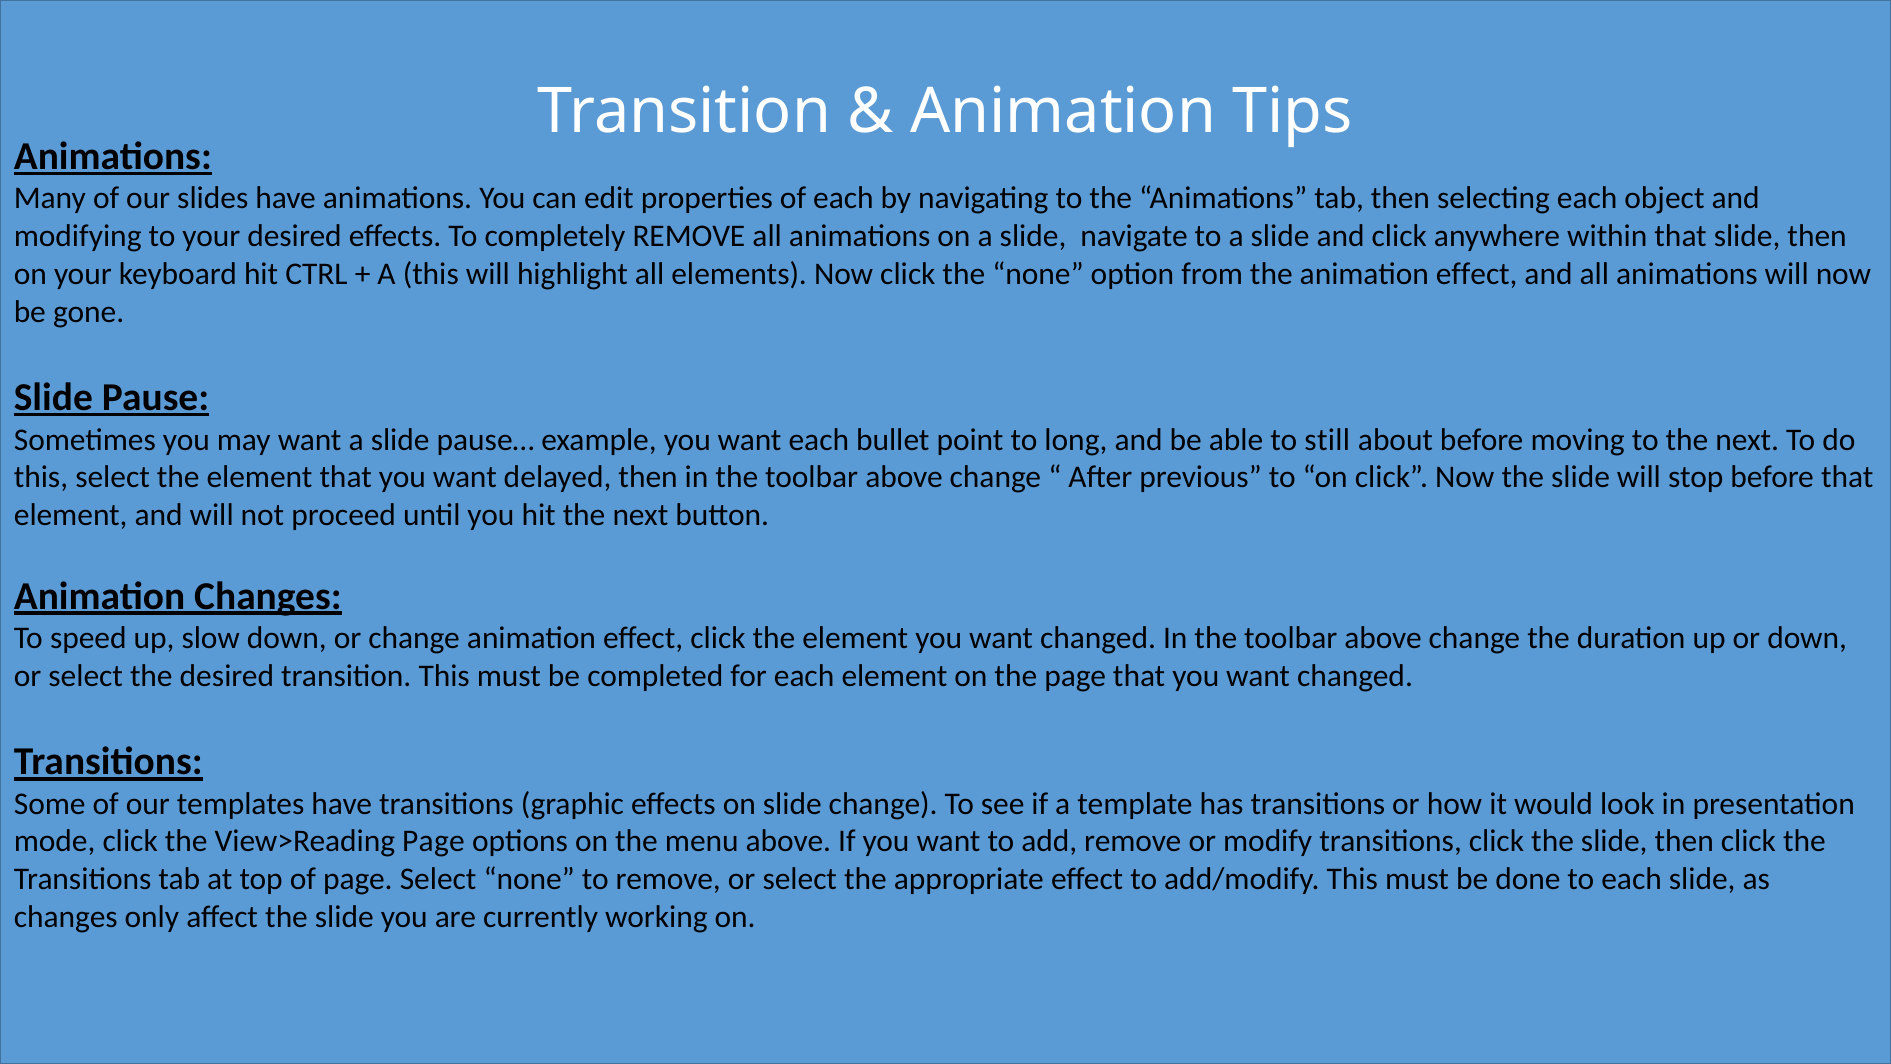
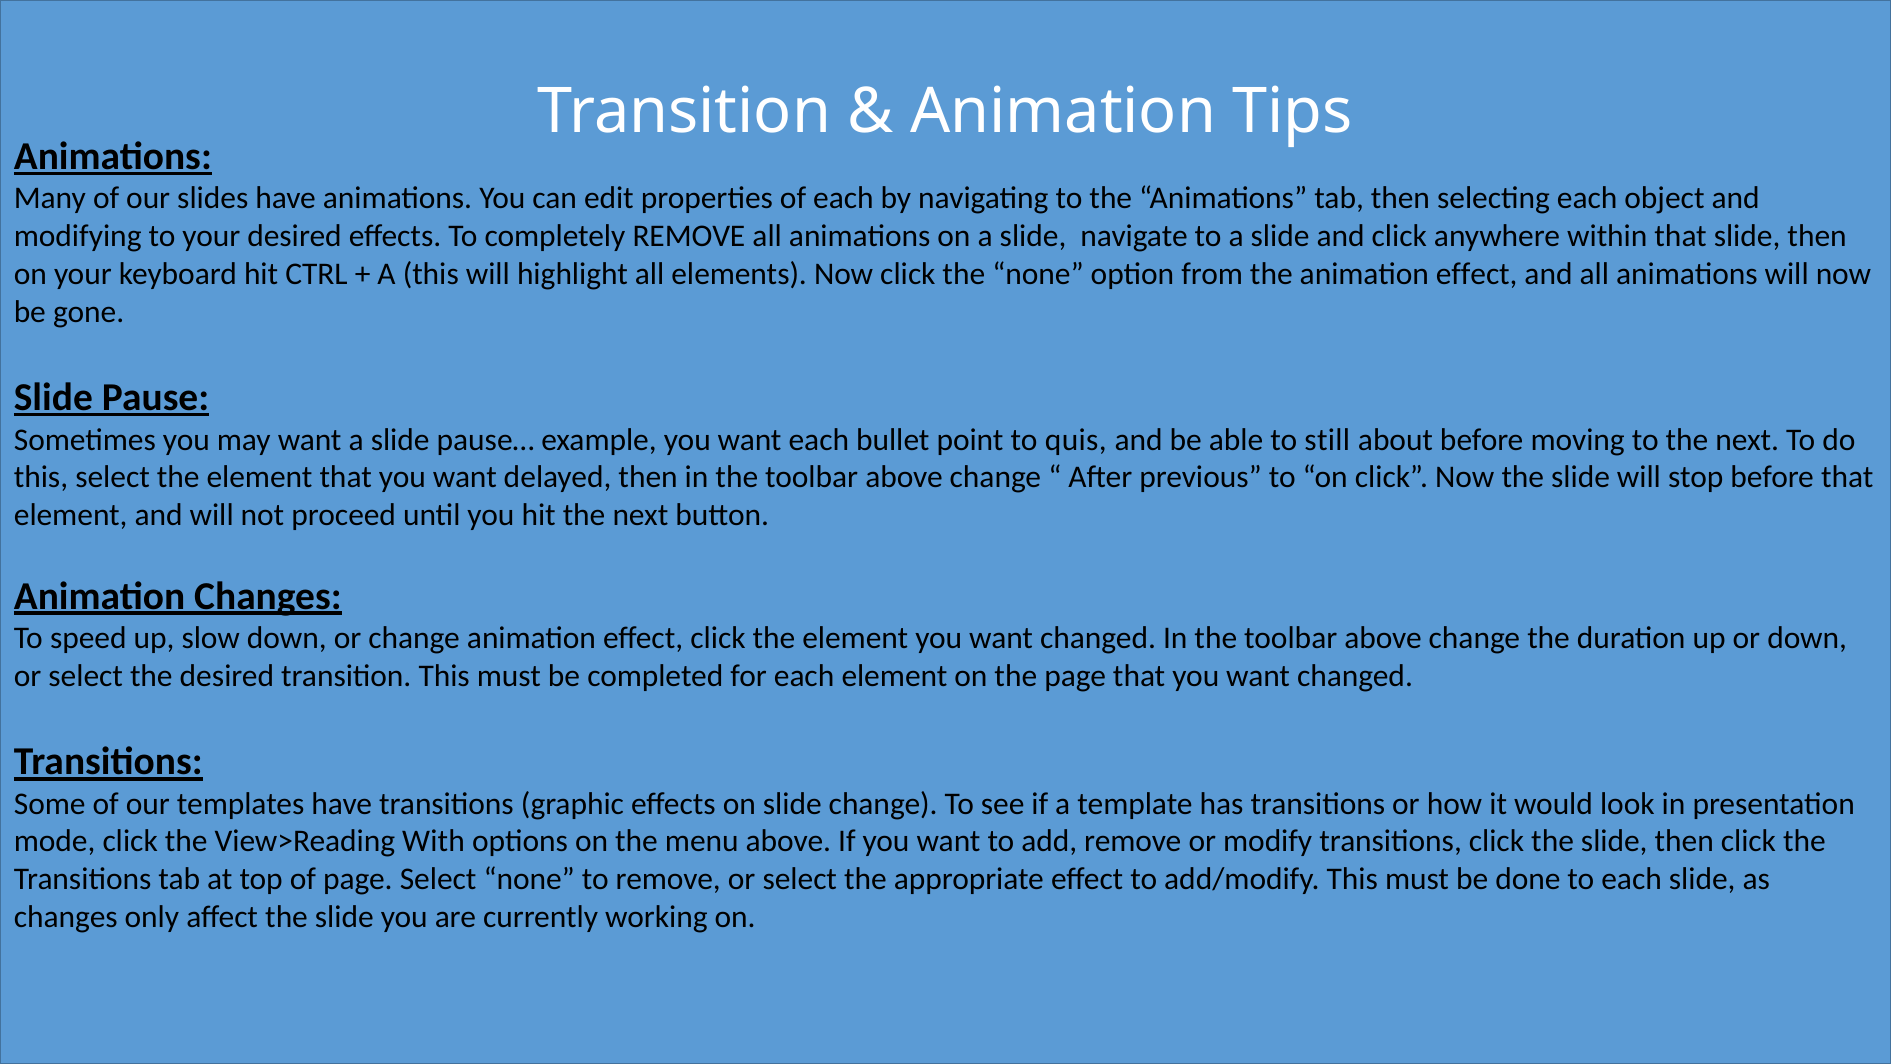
long: long -> quis
View>Reading Page: Page -> With
